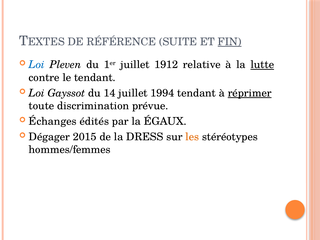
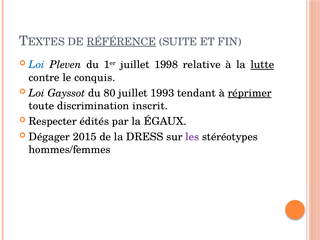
RÉFÉRENCE underline: none -> present
FIN underline: present -> none
1912: 1912 -> 1998
le tendant: tendant -> conquis
14: 14 -> 80
1994: 1994 -> 1993
prévue: prévue -> inscrit
Échanges: Échanges -> Respecter
les colour: orange -> purple
